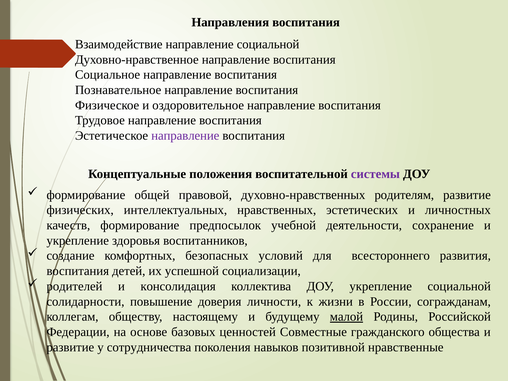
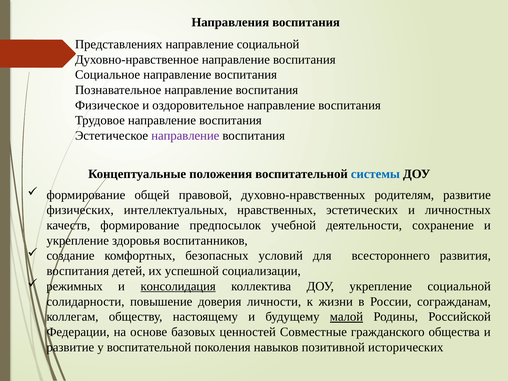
Взаимодействие: Взаимодействие -> Представлениях
системы colour: purple -> blue
родителей: родителей -> режимных
консолидация underline: none -> present
у сотрудничества: сотрудничества -> воспитательной
нравственные: нравственные -> исторических
